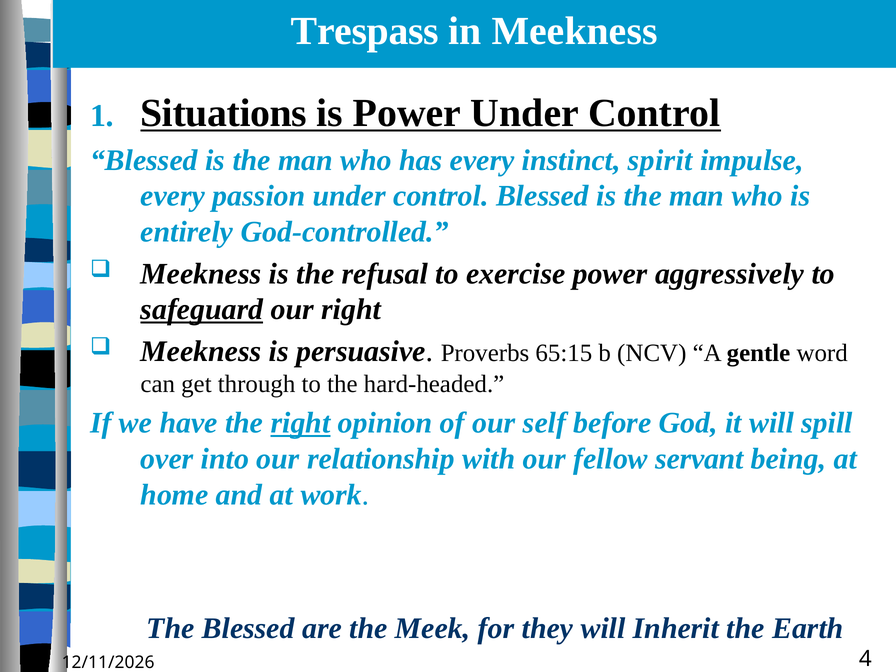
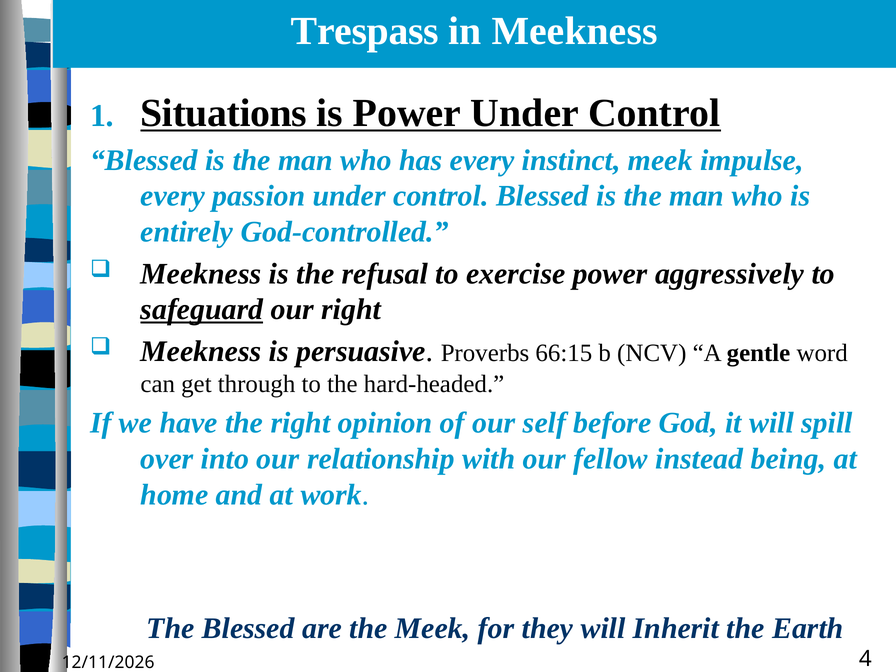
instinct spirit: spirit -> meek
65:15: 65:15 -> 66:15
right at (300, 423) underline: present -> none
servant: servant -> instead
